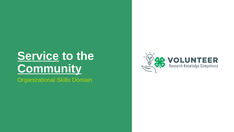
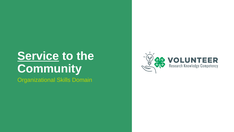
Community underline: present -> none
